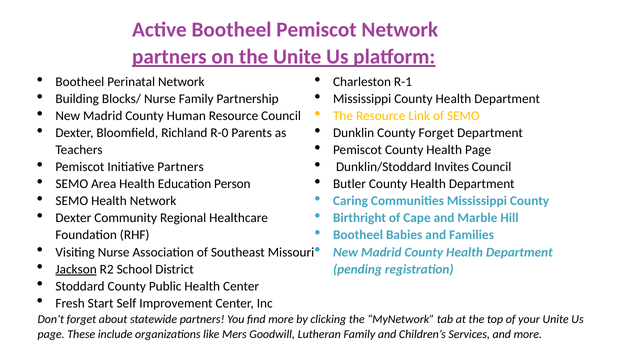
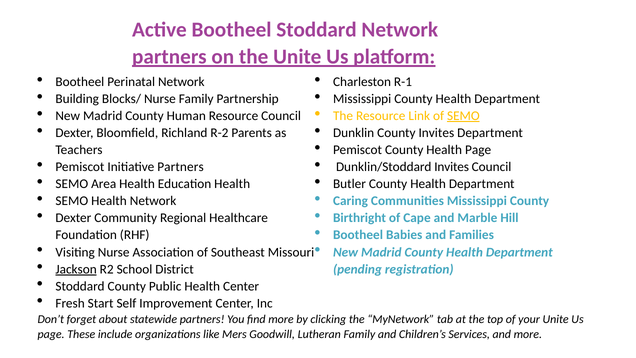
Bootheel Pemiscot: Pemiscot -> Stoddard
SEMO at (463, 116) underline: none -> present
R-0: R-0 -> R-2
County Forget: Forget -> Invites
Education Person: Person -> Health
